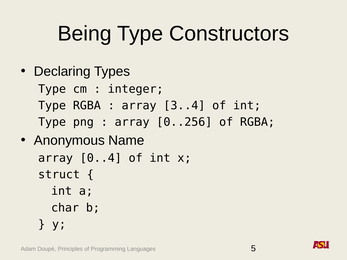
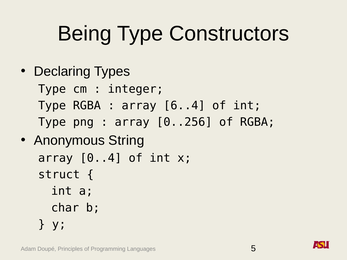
3..4: 3..4 -> 6..4
Name: Name -> String
